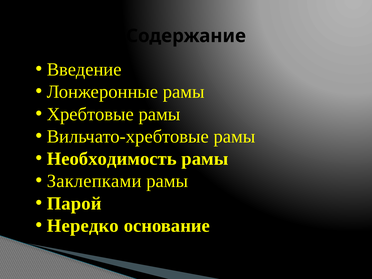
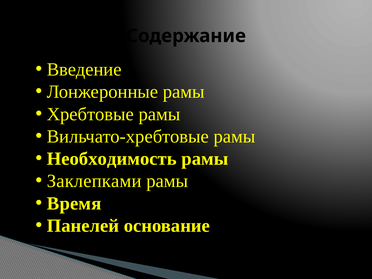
Парой: Парой -> Время
Нередко: Нередко -> Панелей
